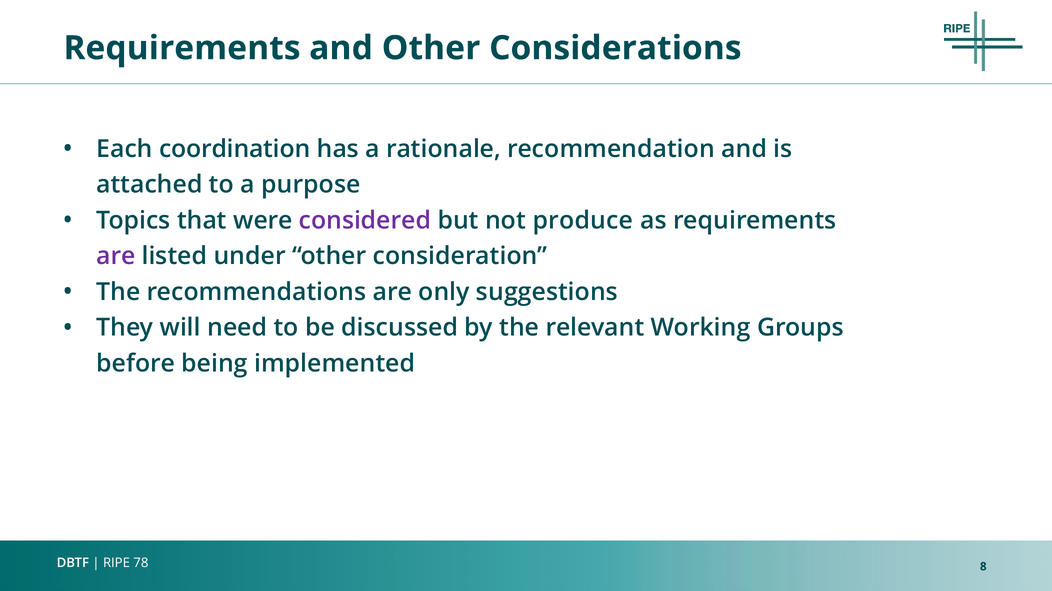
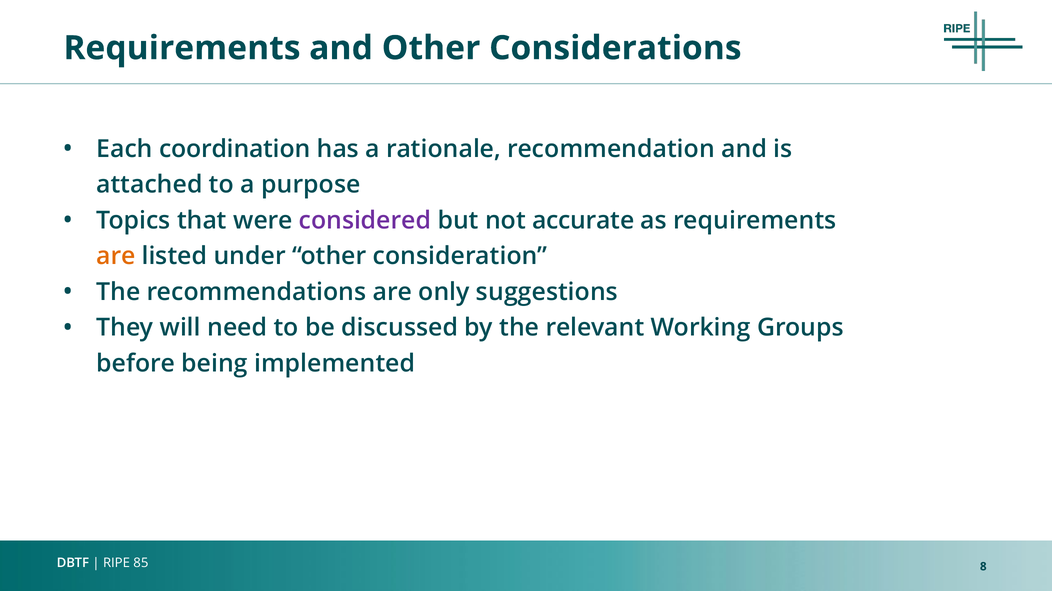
produce: produce -> accurate
are at (116, 256) colour: purple -> orange
78: 78 -> 85
